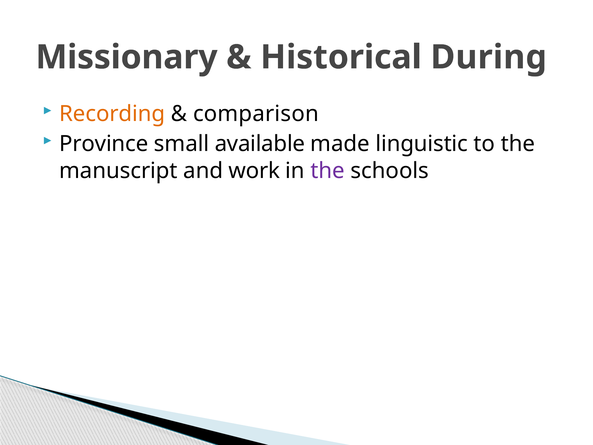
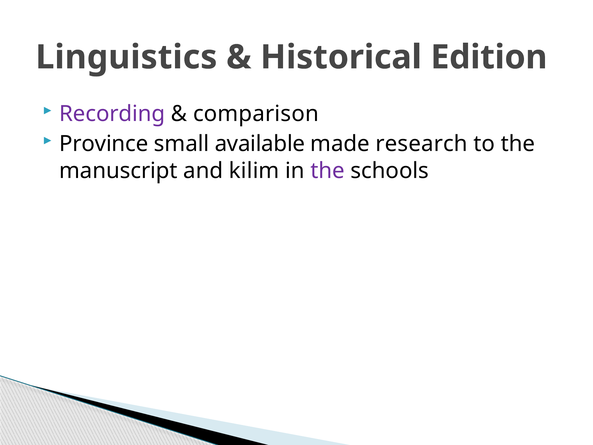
Missionary: Missionary -> Linguistics
During: During -> Edition
Recording colour: orange -> purple
linguistic: linguistic -> research
work: work -> kilim
